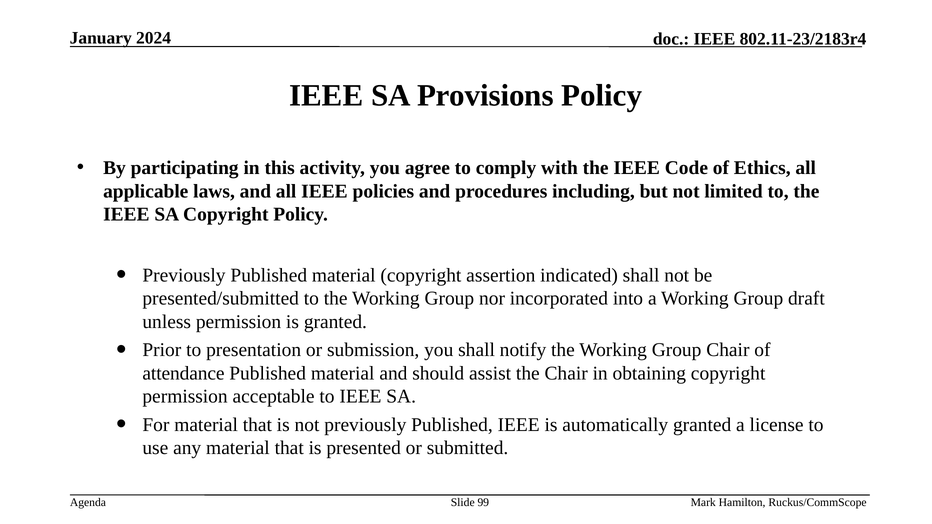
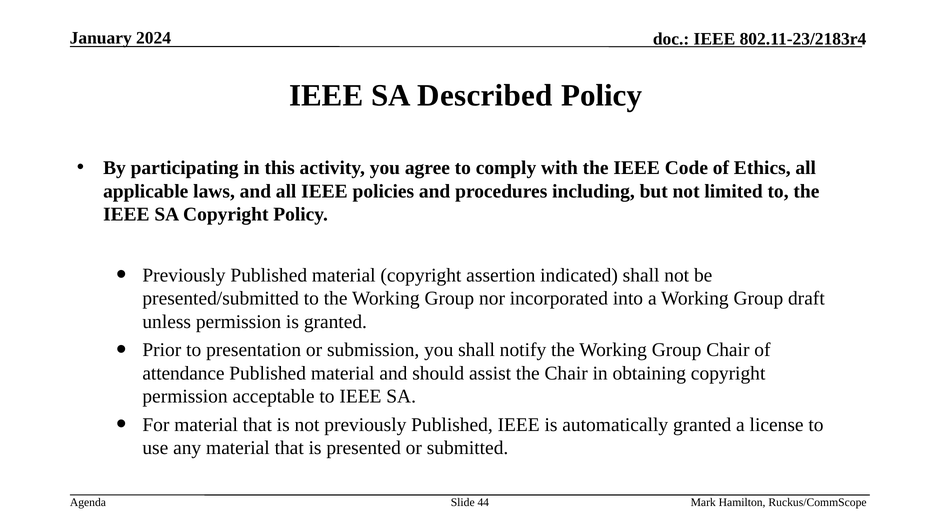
Provisions: Provisions -> Described
99: 99 -> 44
